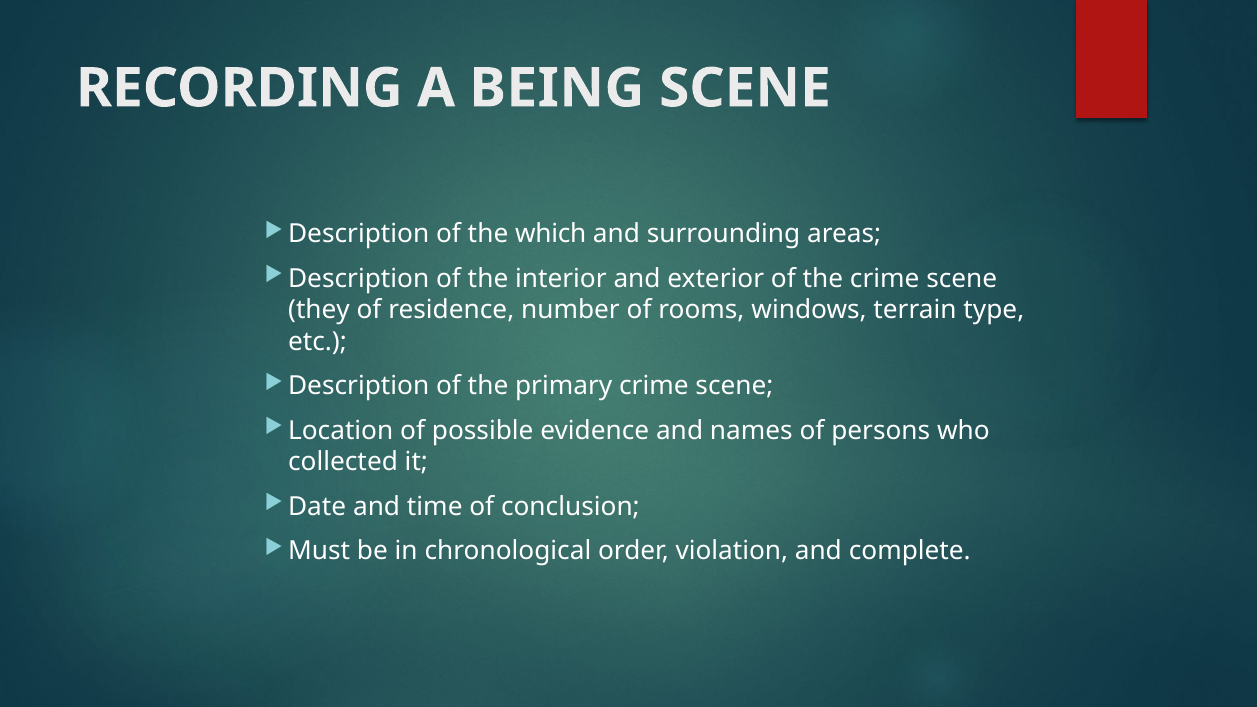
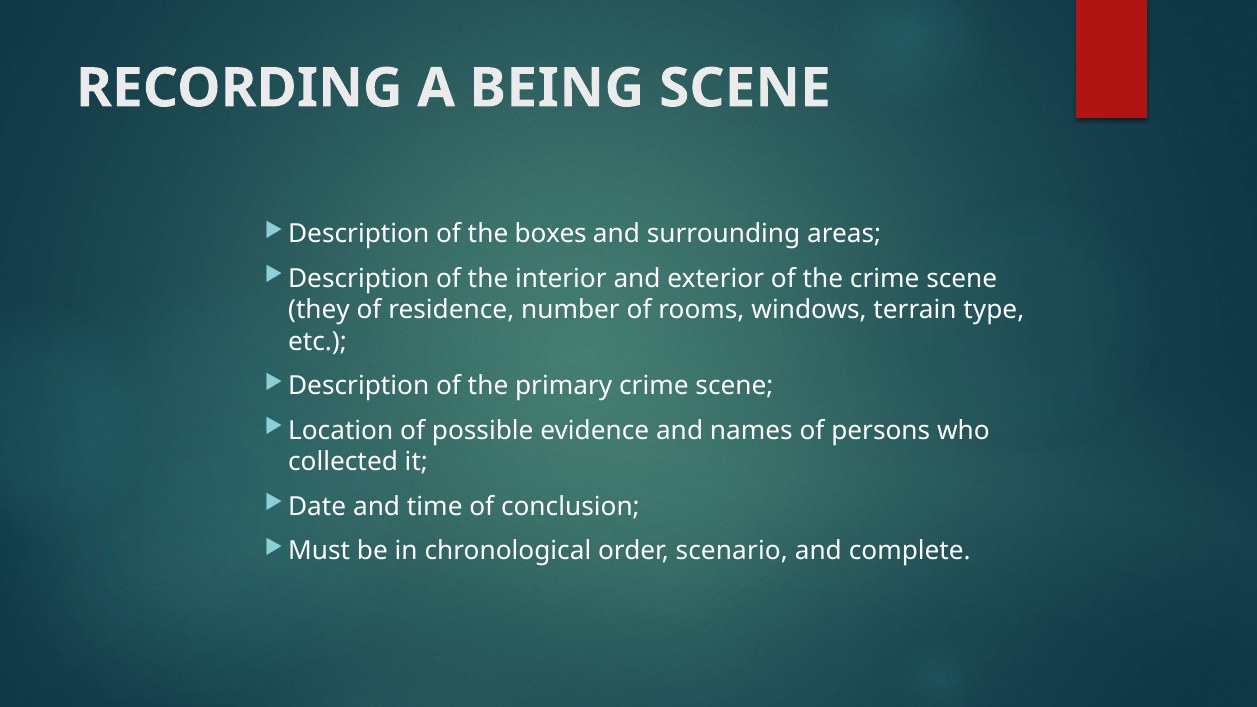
which: which -> boxes
violation: violation -> scenario
